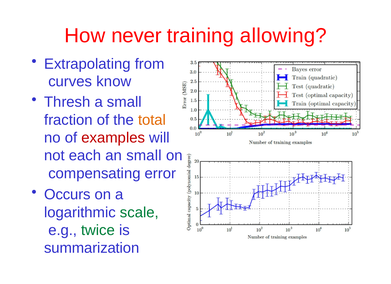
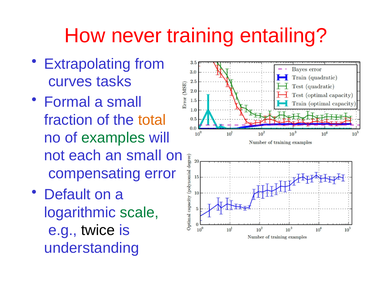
allowing: allowing -> entailing
know: know -> tasks
Thresh: Thresh -> Formal
examples colour: red -> green
Occurs: Occurs -> Default
twice colour: green -> black
summarization: summarization -> understanding
